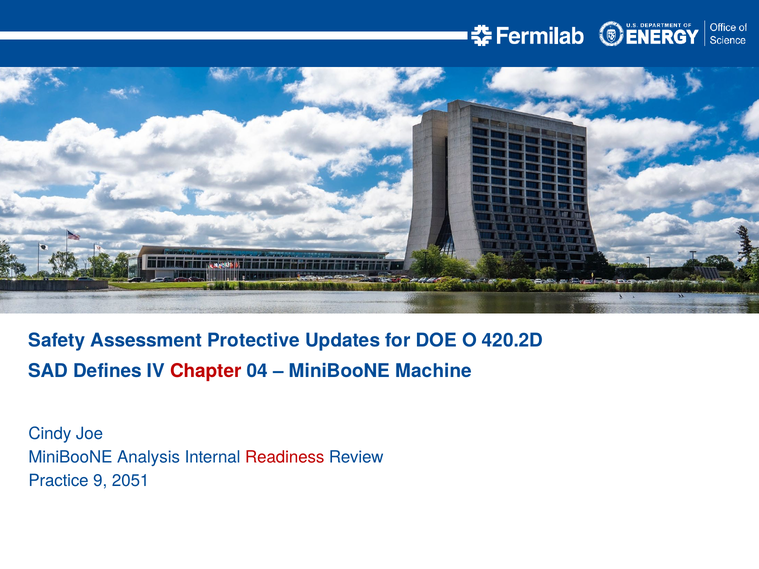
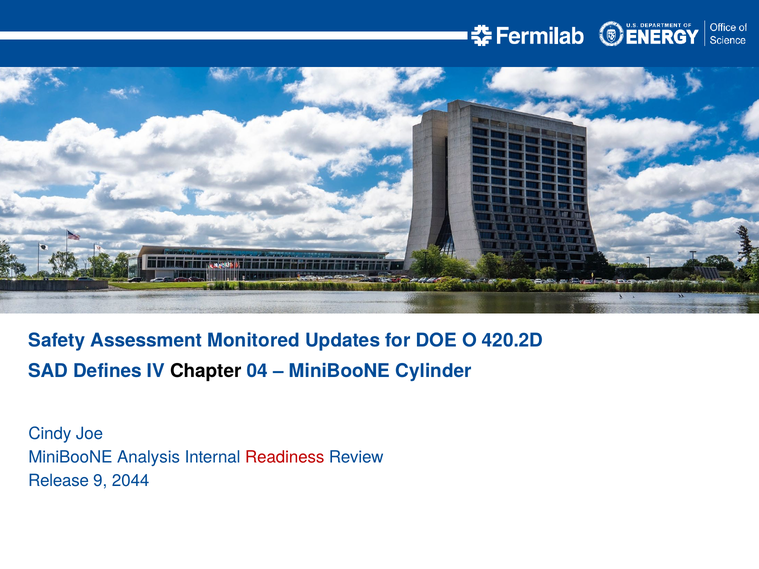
Protective: Protective -> Monitored
Chapter colour: red -> black
Machine: Machine -> Cylinder
Practice: Practice -> Release
2051: 2051 -> 2044
